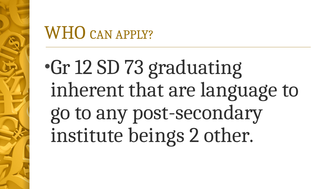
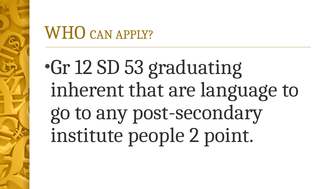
73: 73 -> 53
beings: beings -> people
other: other -> point
